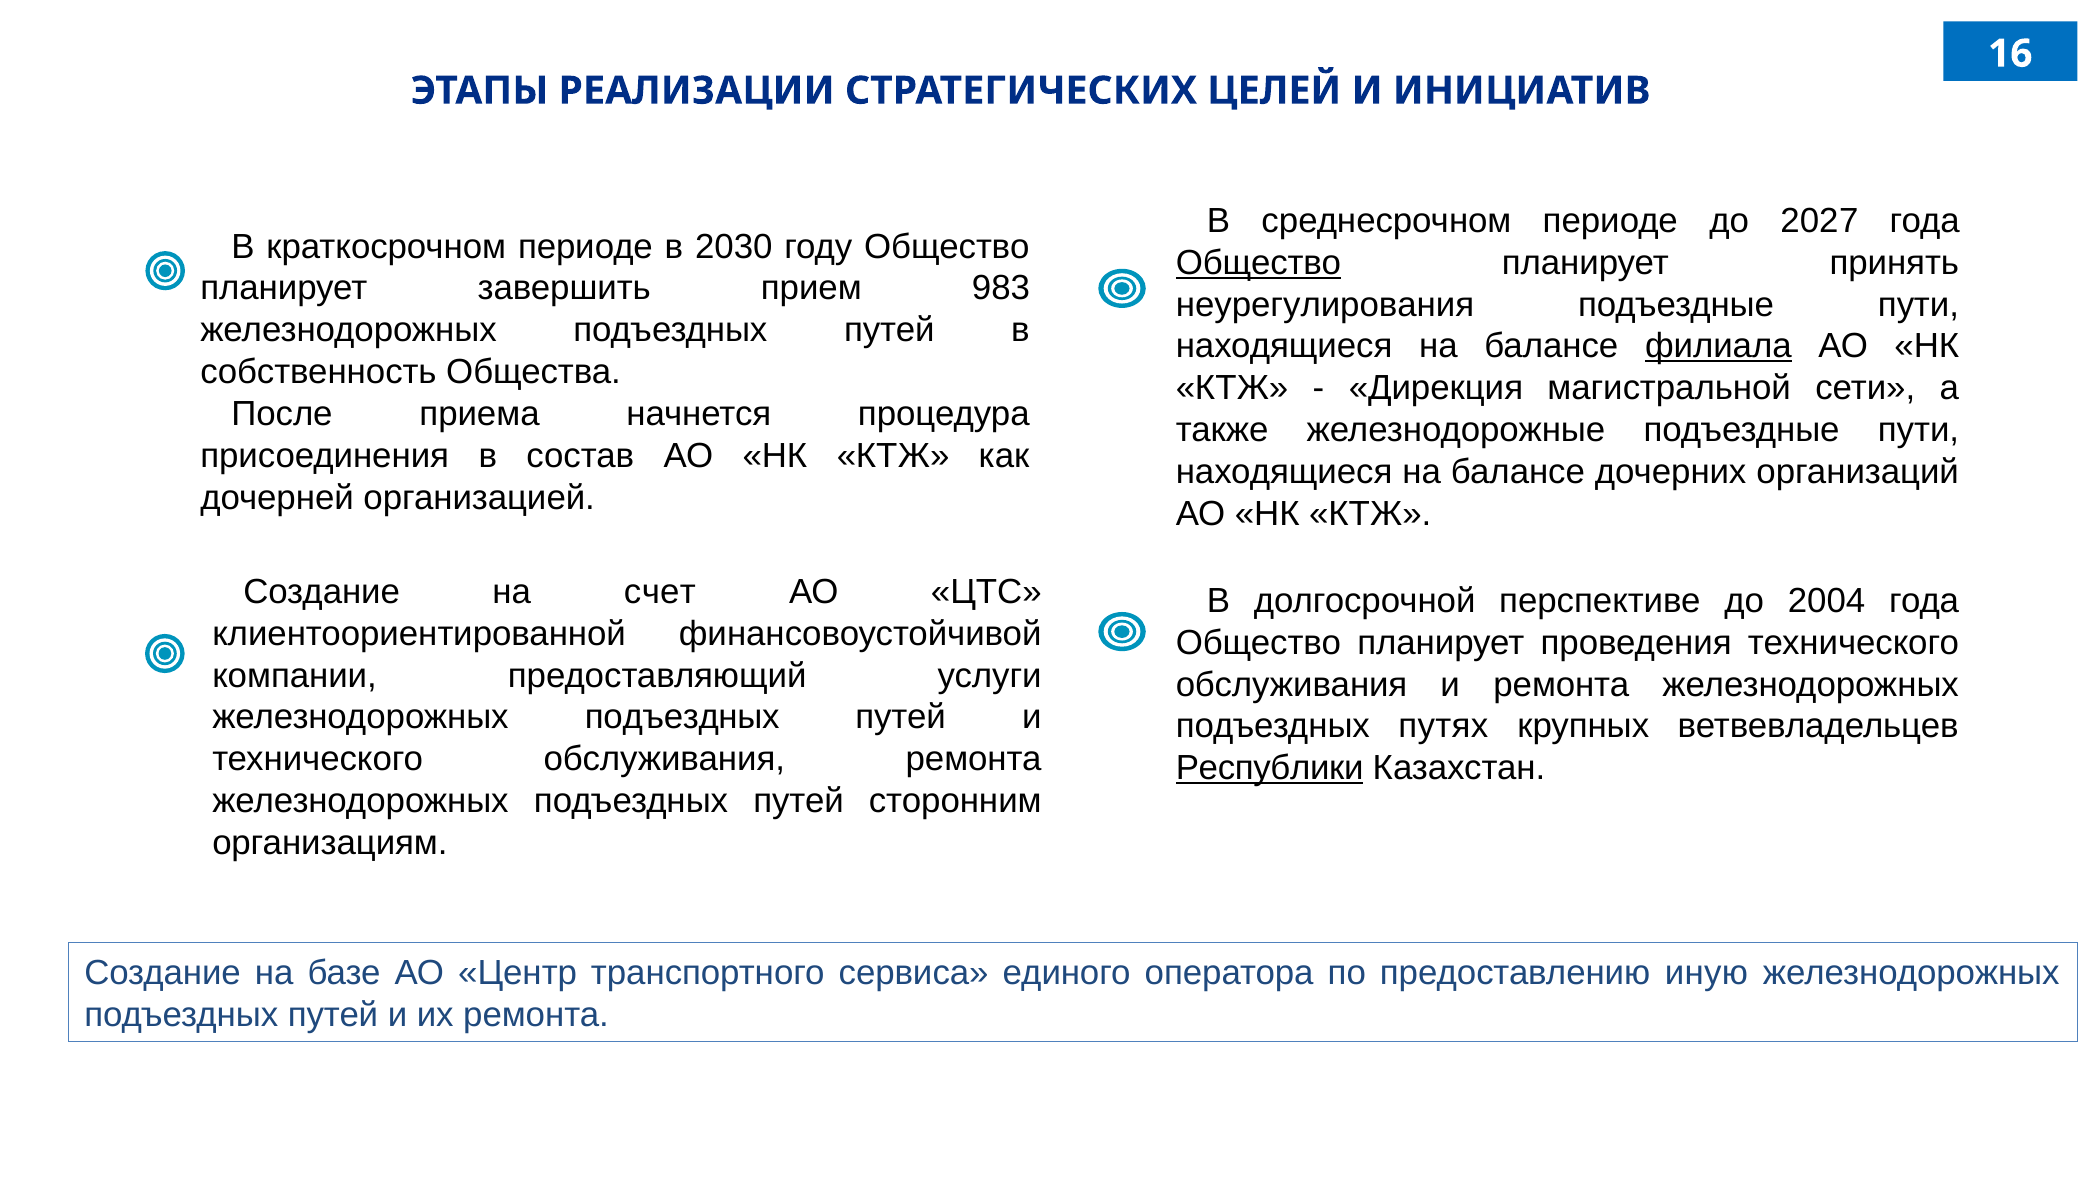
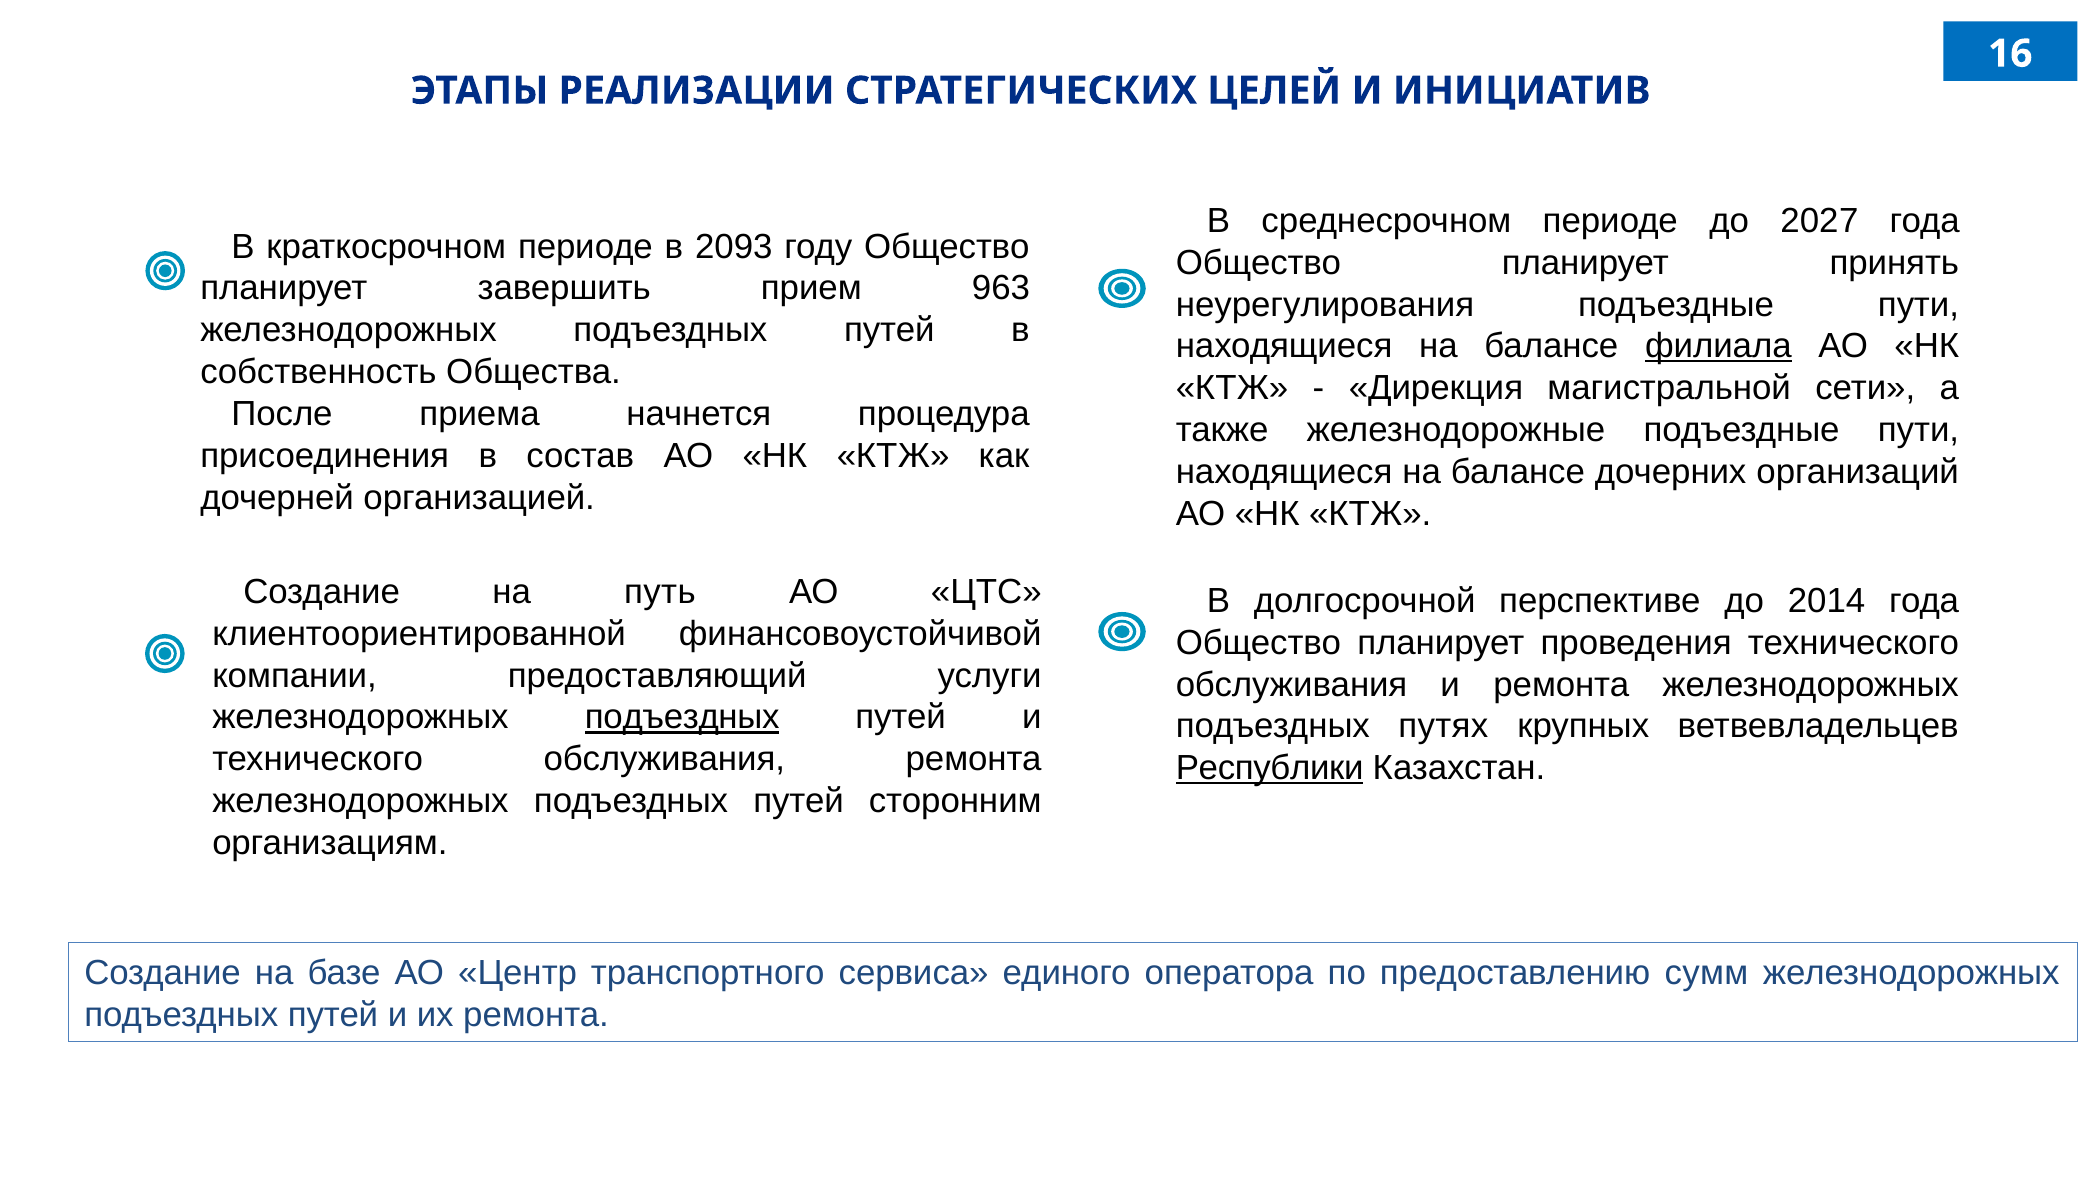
2030: 2030 -> 2093
Общество at (1258, 263) underline: present -> none
983: 983 -> 963
счет: счет -> путь
2004: 2004 -> 2014
подъездных at (682, 717) underline: none -> present
иную: иную -> сумм
